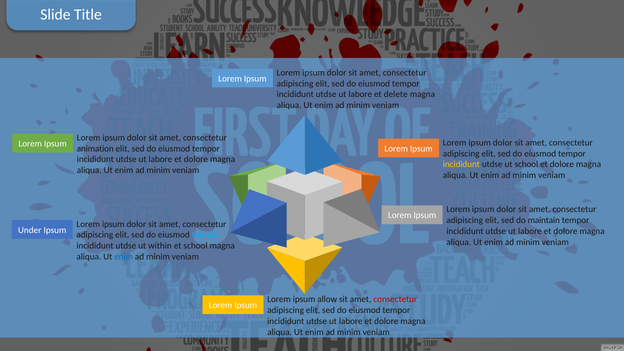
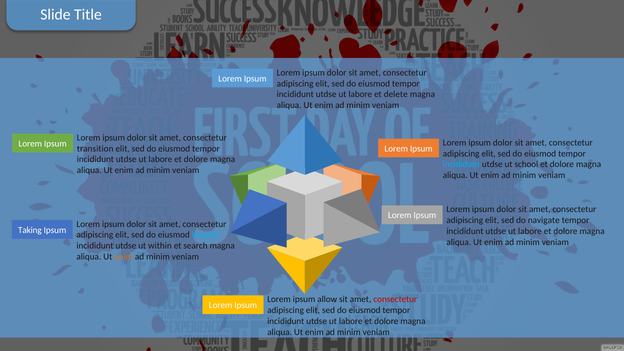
animation: animation -> transition
incididunt at (461, 164) colour: yellow -> light blue
maintain: maintain -> navigate
Under: Under -> Taking
et school: school -> search
enim at (124, 257) colour: blue -> orange
